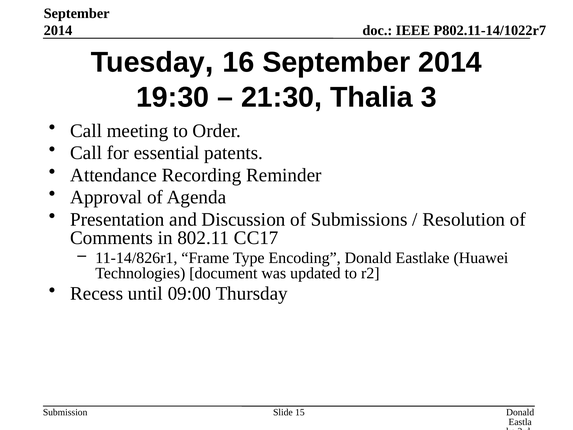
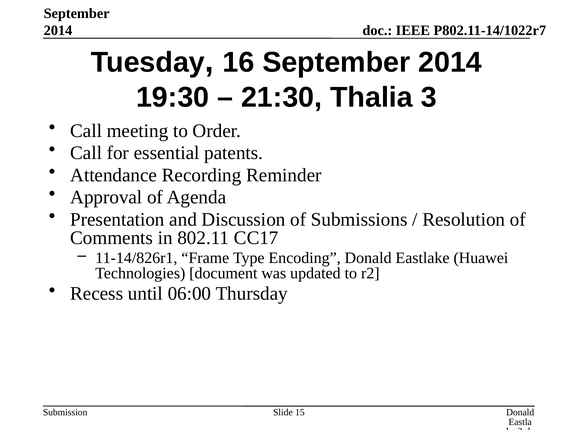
09:00: 09:00 -> 06:00
